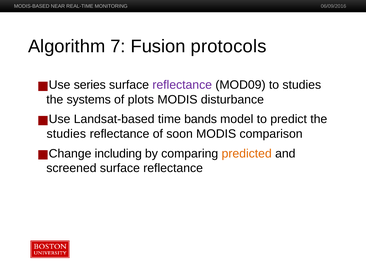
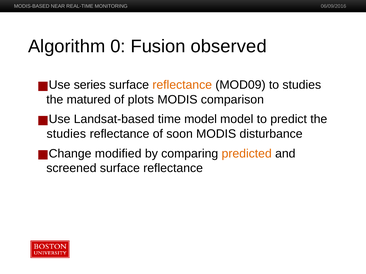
7: 7 -> 0
protocols: protocols -> observed
reflectance at (182, 85) colour: purple -> orange
systems: systems -> matured
disturbance: disturbance -> comparison
time bands: bands -> model
comparison: comparison -> disturbance
including: including -> modified
